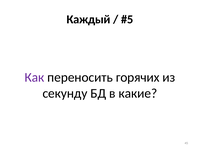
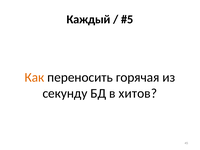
Как colour: purple -> orange
горячих: горячих -> горячая
какие: какие -> хитов
